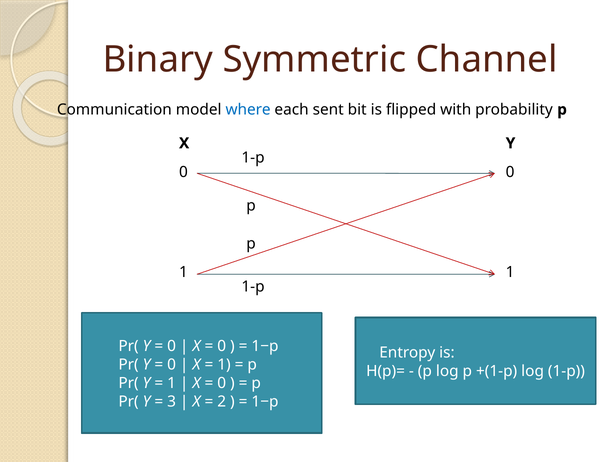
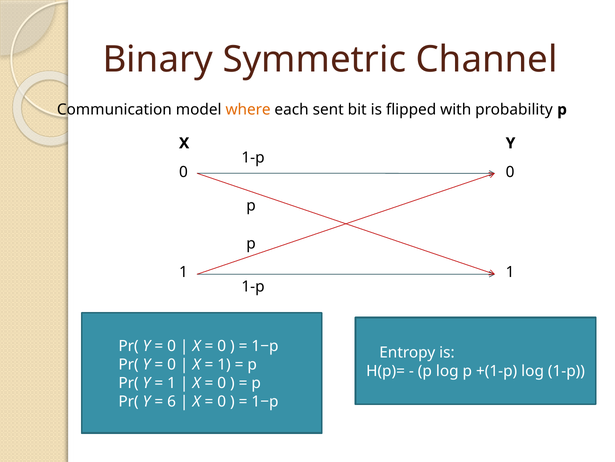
where colour: blue -> orange
3: 3 -> 6
2 at (222, 401): 2 -> 0
